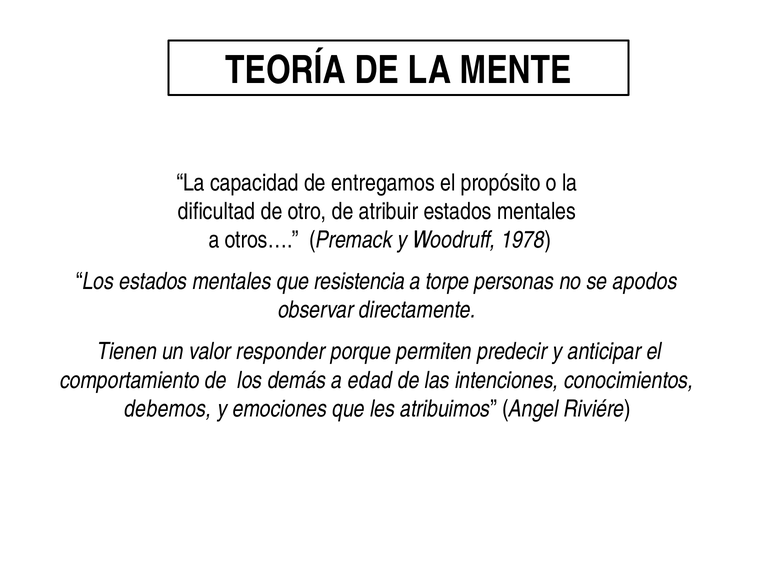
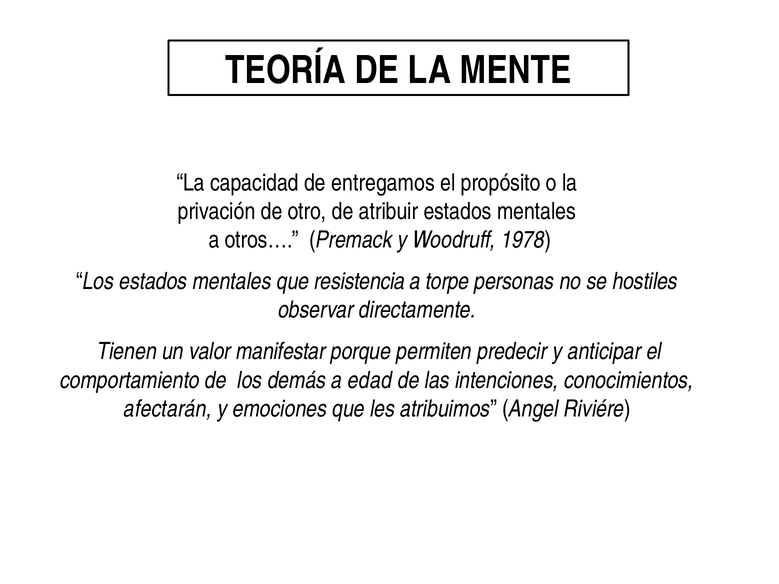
dificultad: dificultad -> privación
apodos: apodos -> hostiles
responder: responder -> manifestar
debemos: debemos -> afectarán
